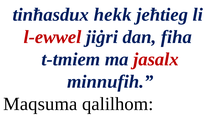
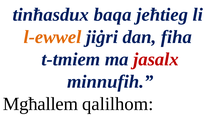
hekk: hekk -> baqa
l-ewwel colour: red -> orange
Maqsuma: Maqsuma -> Mgħallem
